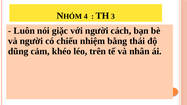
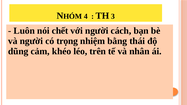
giặc: giặc -> chết
chiếu: chiếu -> trọng
